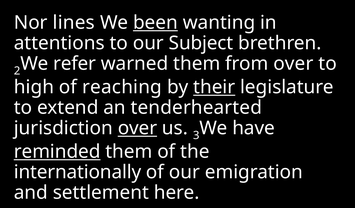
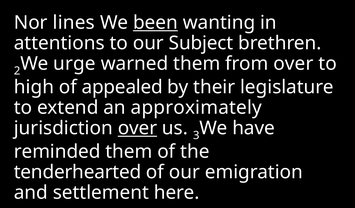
refer: refer -> urge
reaching: reaching -> appealed
their underline: present -> none
tenderhearted: tenderhearted -> approximately
reminded underline: present -> none
internationally: internationally -> tenderhearted
